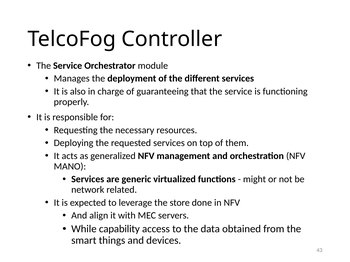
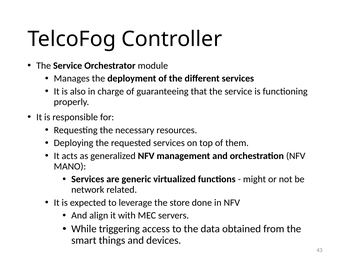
capability: capability -> triggering
